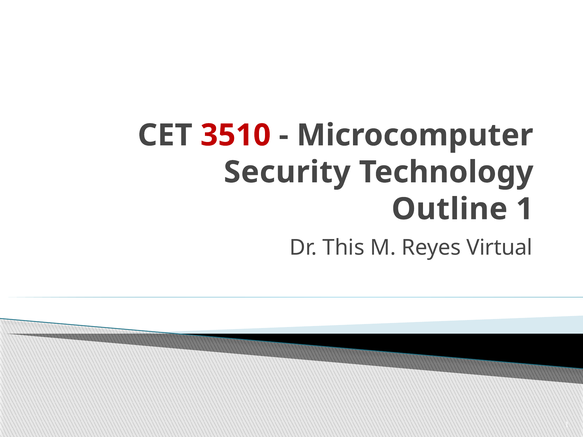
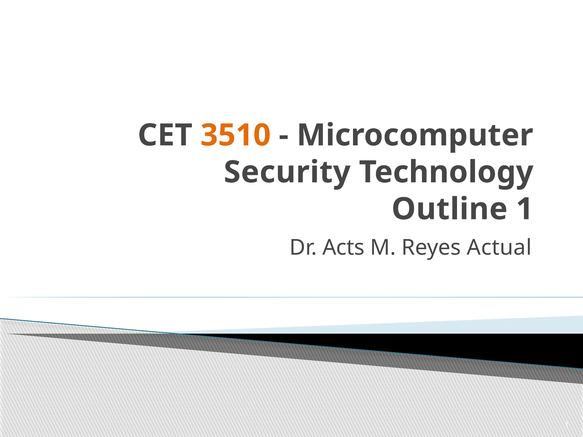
3510 colour: red -> orange
This: This -> Acts
Virtual: Virtual -> Actual
